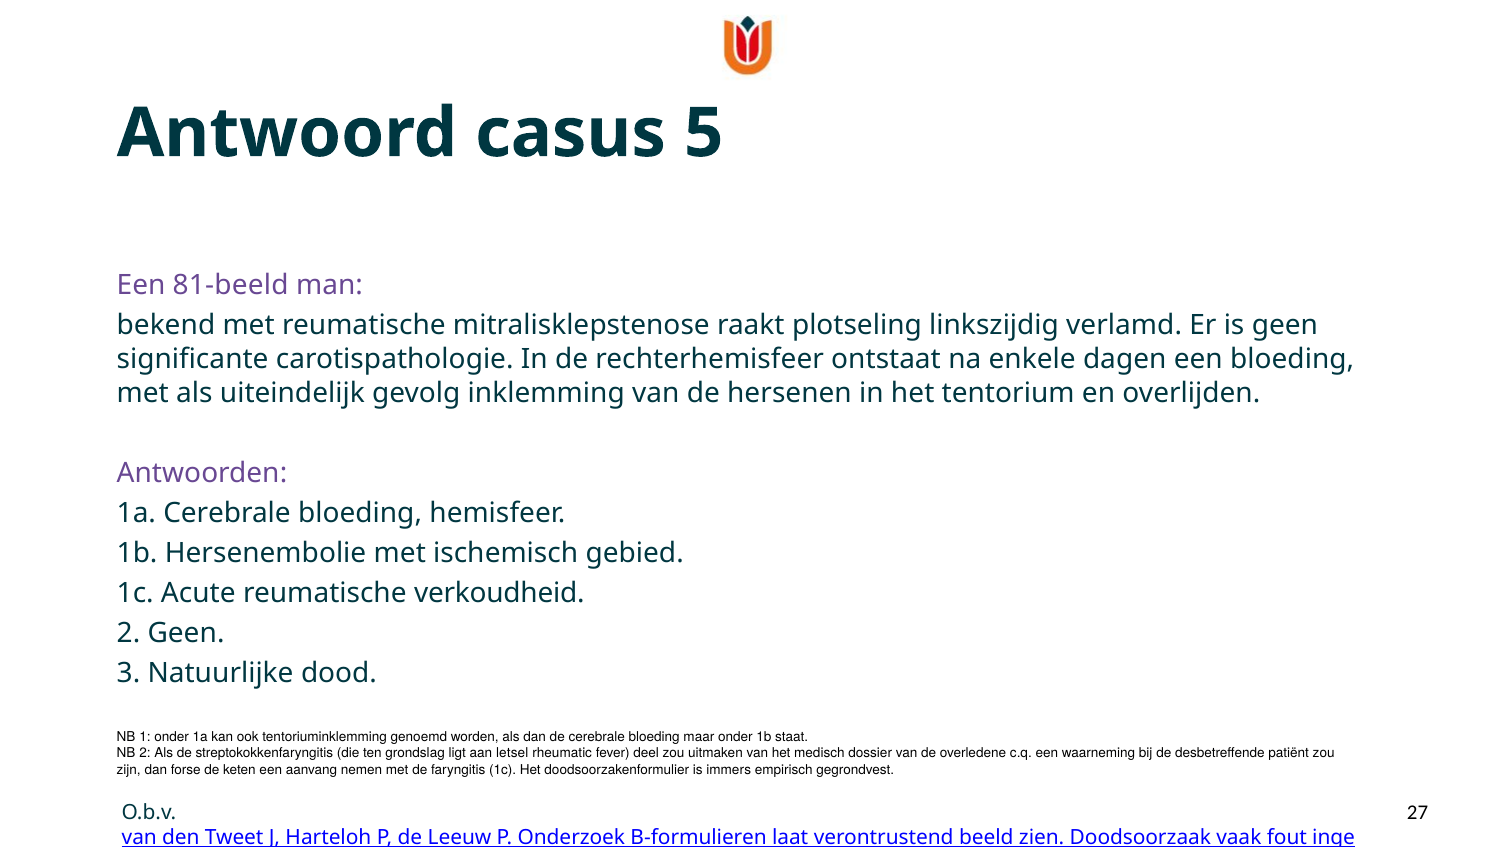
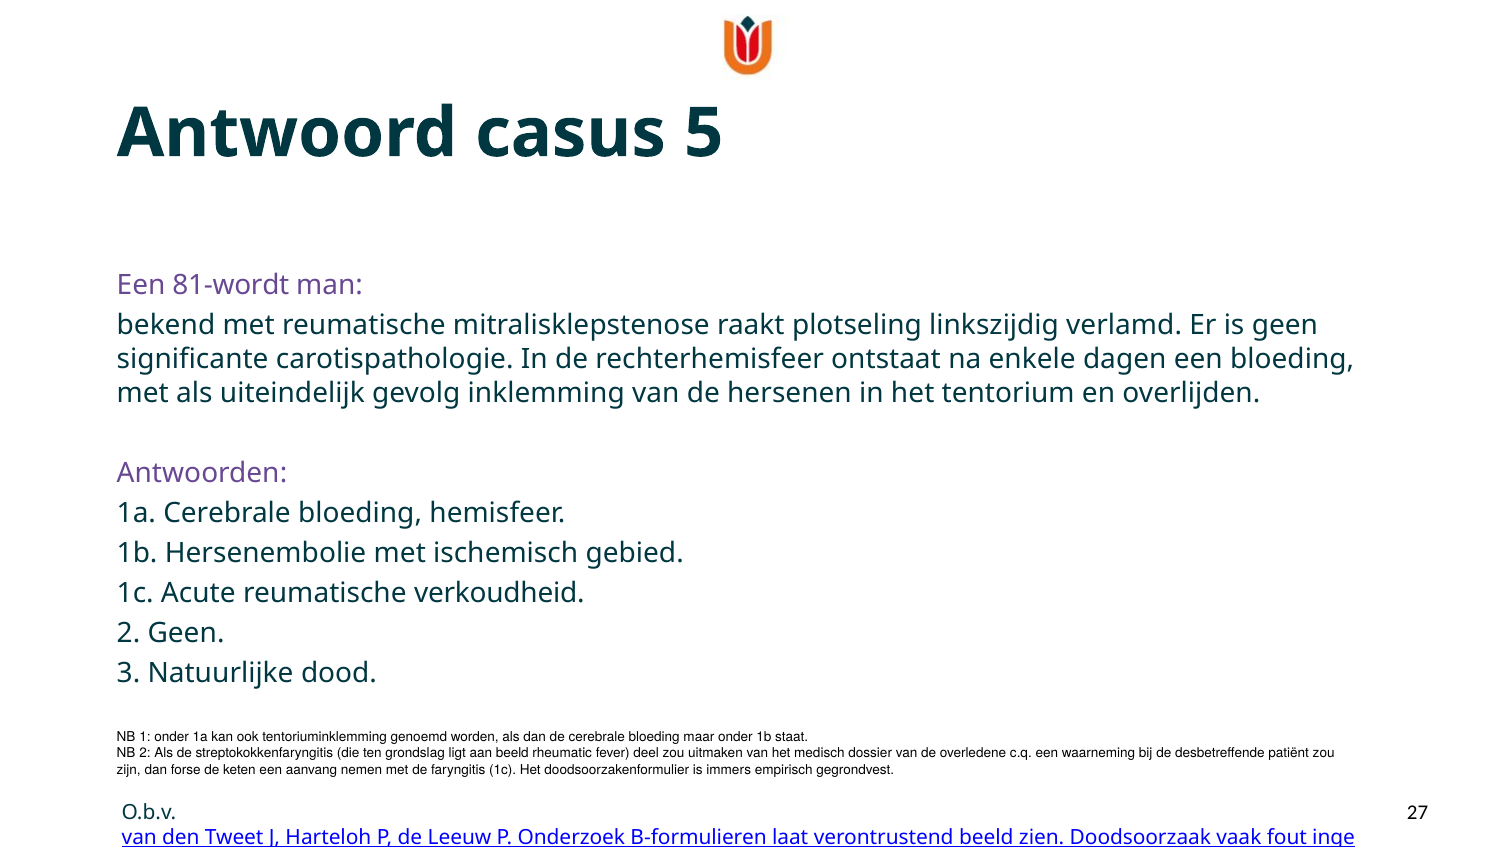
81-beeld: 81-beeld -> 81-wordt
aan letsel: letsel -> beeld
